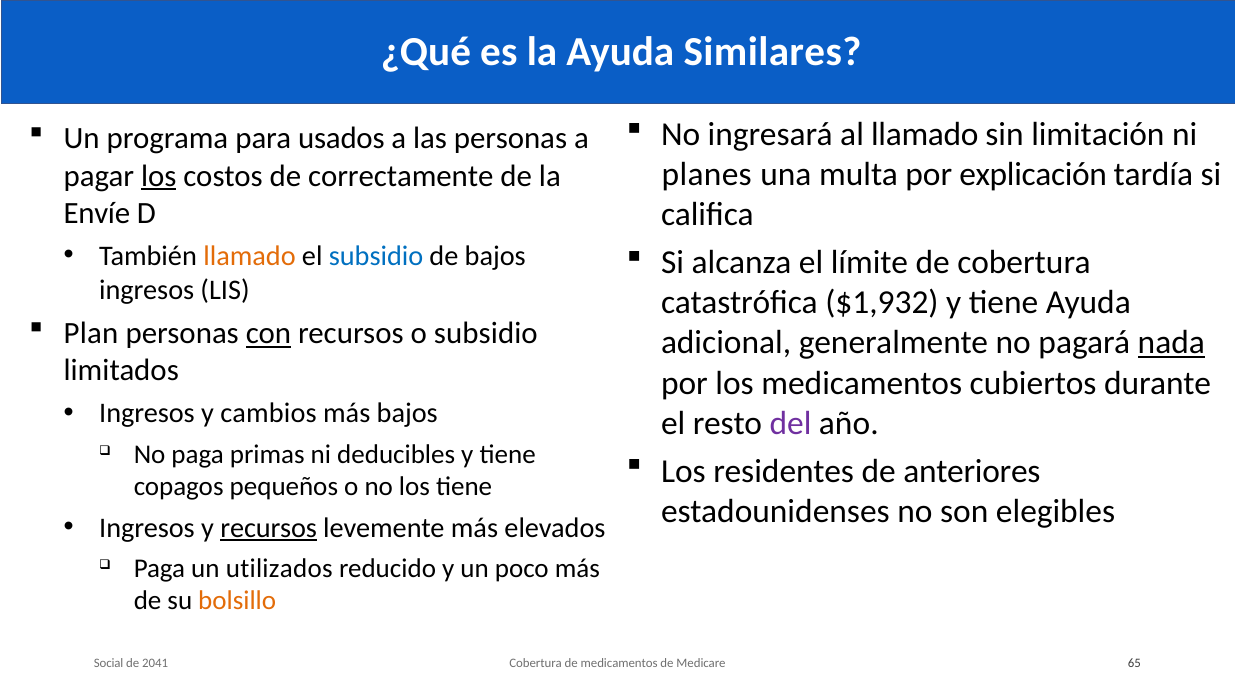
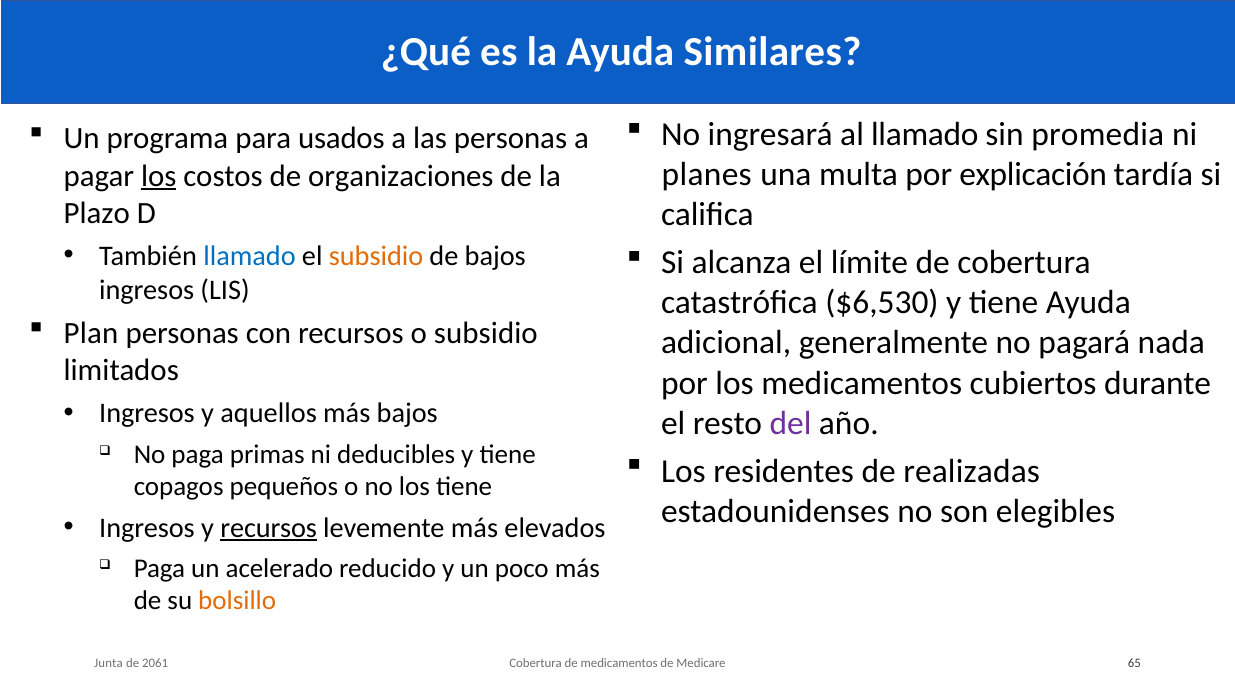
limitación: limitación -> promedia
correctamente: correctamente -> organizaciones
Envíe: Envíe -> Plazo
llamado at (249, 256) colour: orange -> blue
subsidio at (376, 256) colour: blue -> orange
$1,932: $1,932 -> $6,530
con underline: present -> none
nada underline: present -> none
cambios: cambios -> aquellos
anteriores: anteriores -> realizadas
utilizados: utilizados -> acelerado
Social: Social -> Junta
2041: 2041 -> 2061
